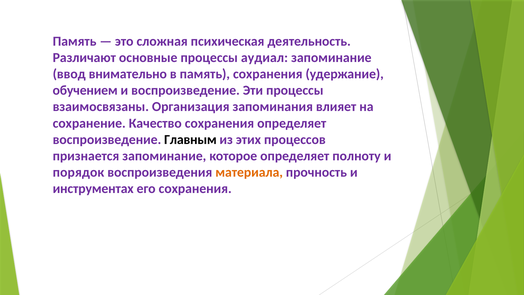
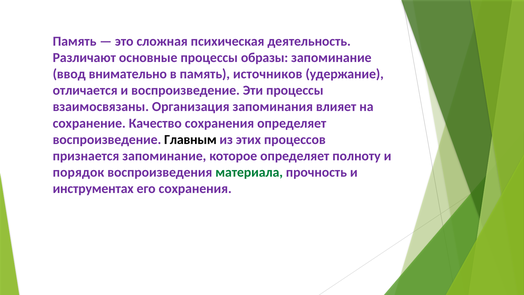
аудиал: аудиал -> образы
память сохранения: сохранения -> источников
обучением: обучением -> отличается
материала colour: orange -> green
